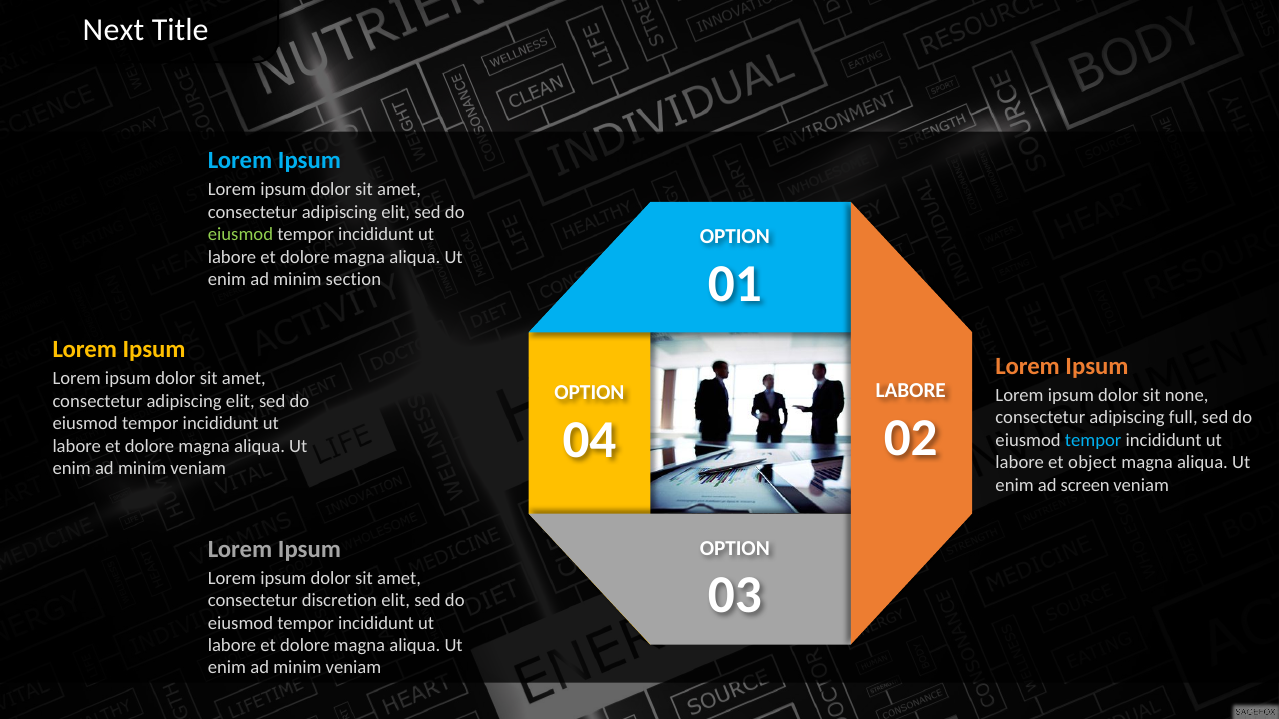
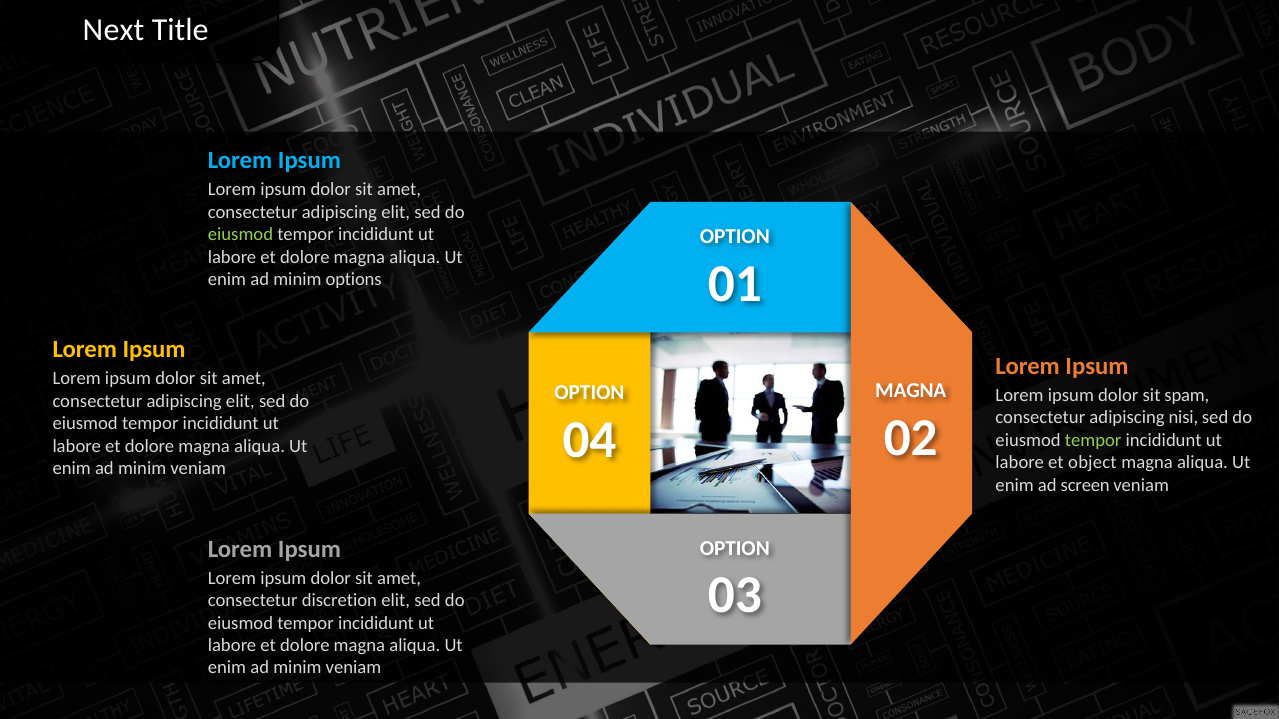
section: section -> options
LABORE at (911, 391): LABORE -> MAGNA
none: none -> spam
full: full -> nisi
tempor at (1093, 440) colour: light blue -> light green
